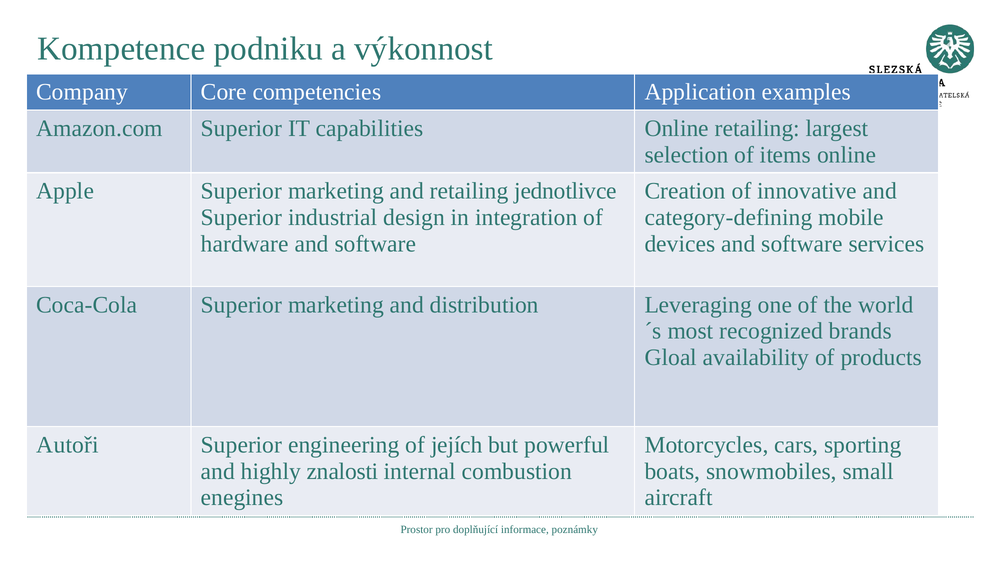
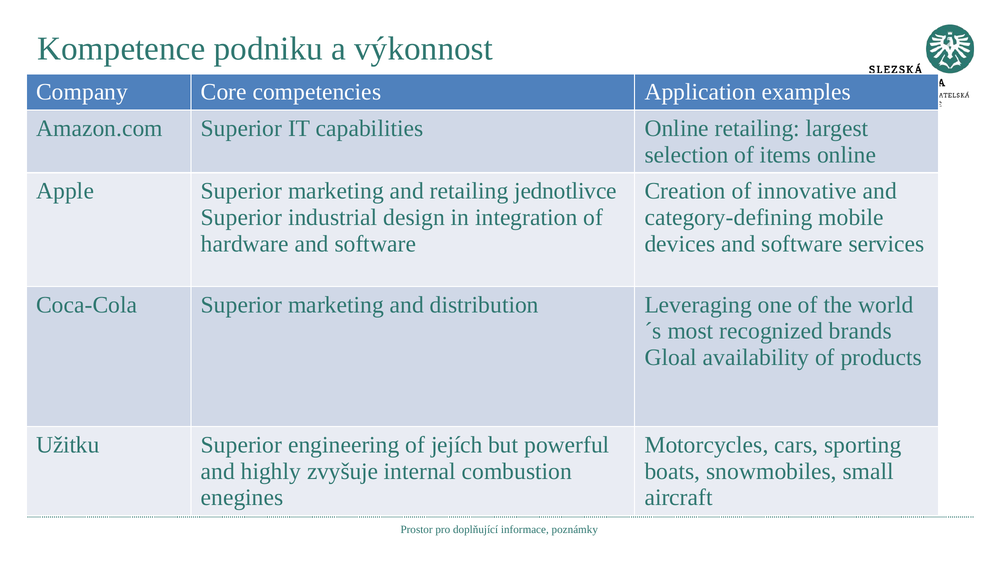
Autoři: Autoři -> Užitku
znalosti: znalosti -> zvyšuje
